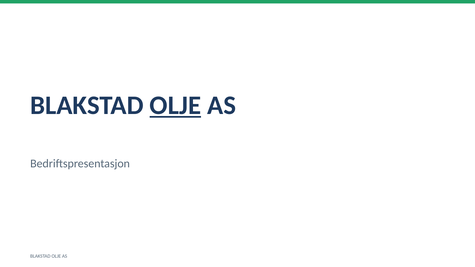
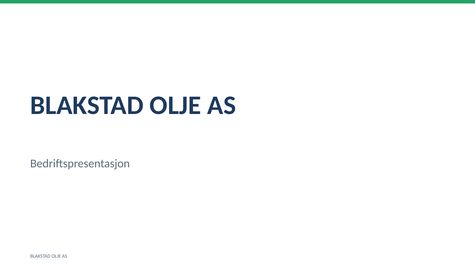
OLJE at (175, 105) underline: present -> none
